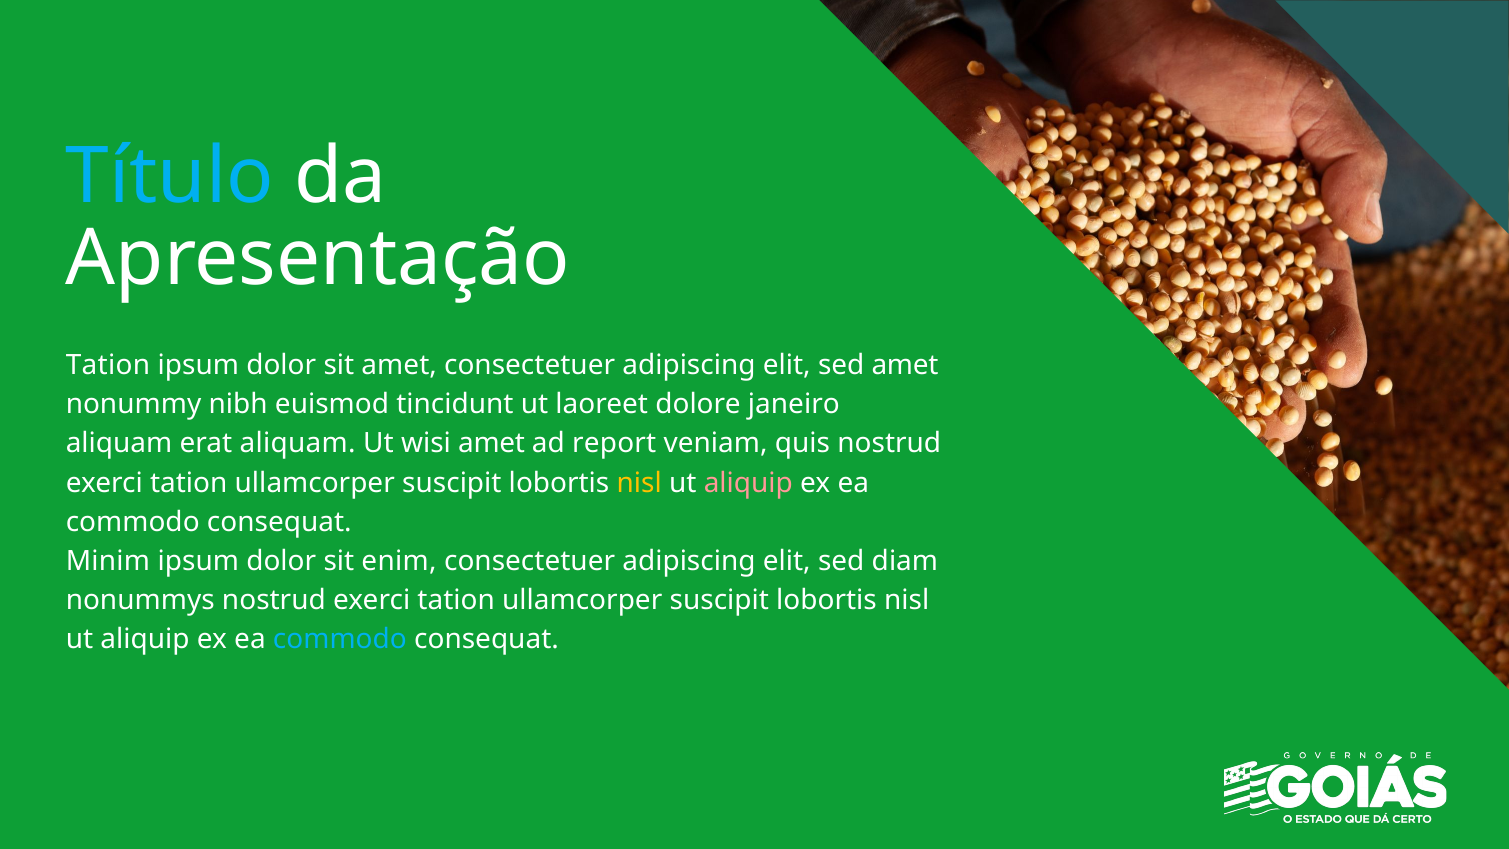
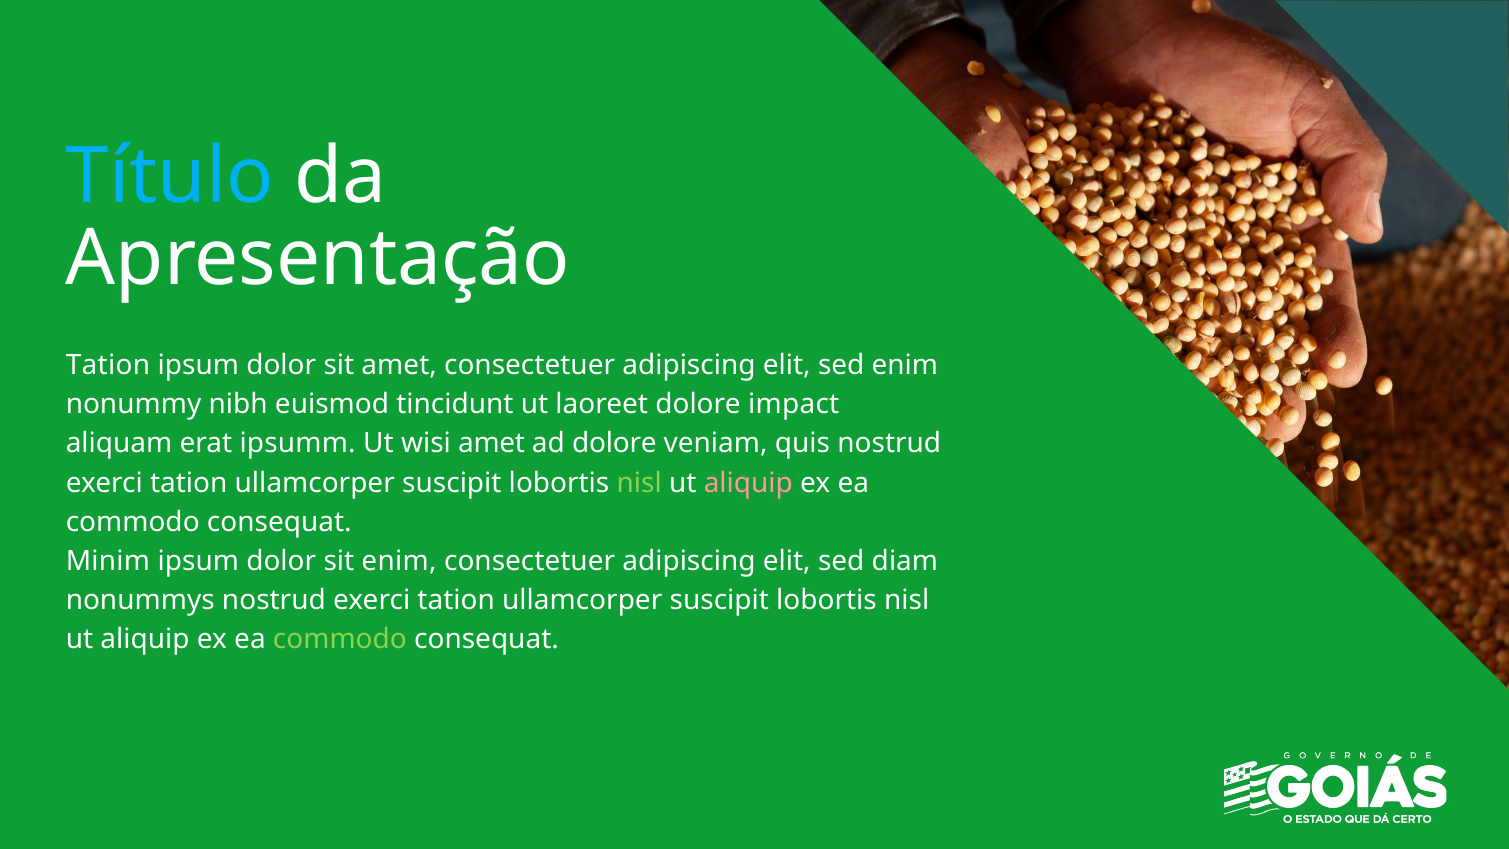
sed amet: amet -> enim
janeiro: janeiro -> impact
erat aliquam: aliquam -> ipsumm
ad report: report -> dolore
nisl at (639, 483) colour: yellow -> light green
commodo at (340, 639) colour: light blue -> light green
